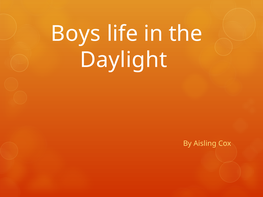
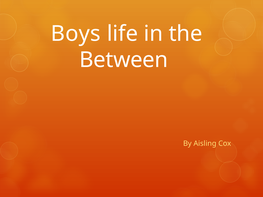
Daylight: Daylight -> Between
